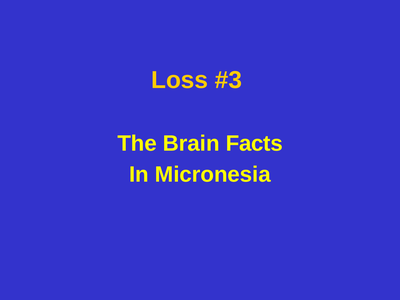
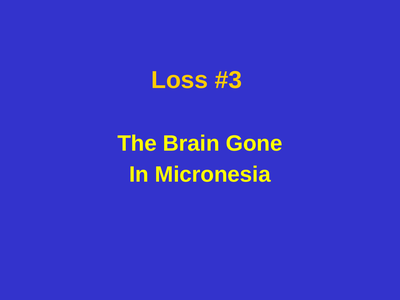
Facts: Facts -> Gone
